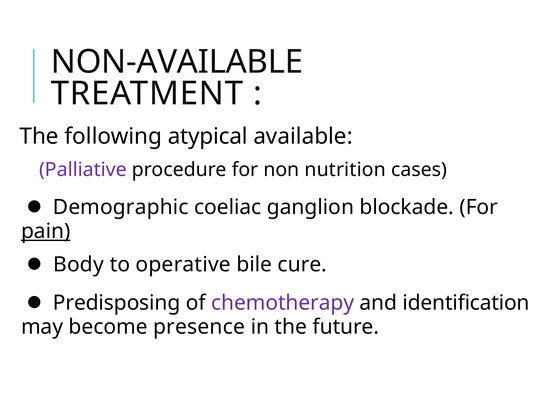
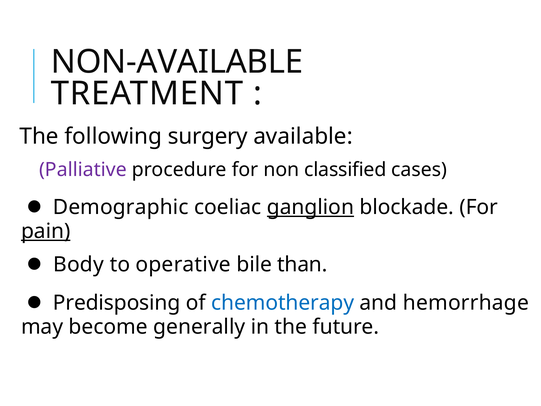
atypical: atypical -> surgery
nutrition: nutrition -> classified
ganglion underline: none -> present
cure: cure -> than
chemotherapy colour: purple -> blue
identification: identification -> hemorrhage
presence: presence -> generally
